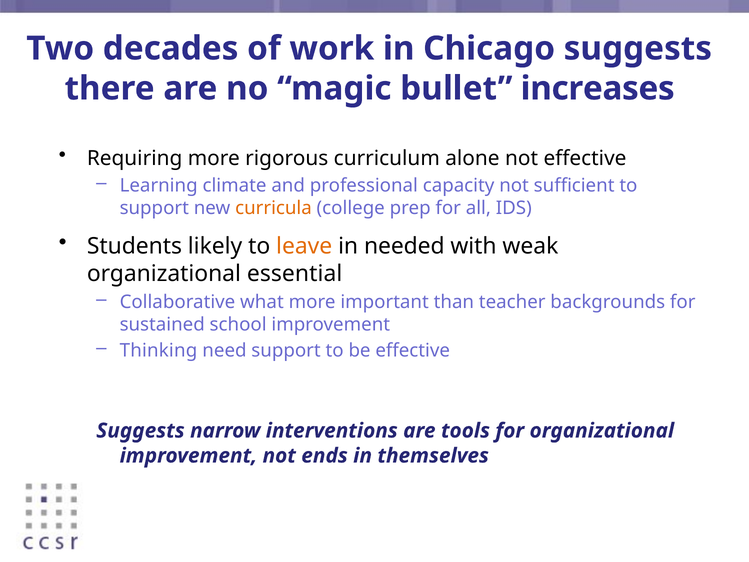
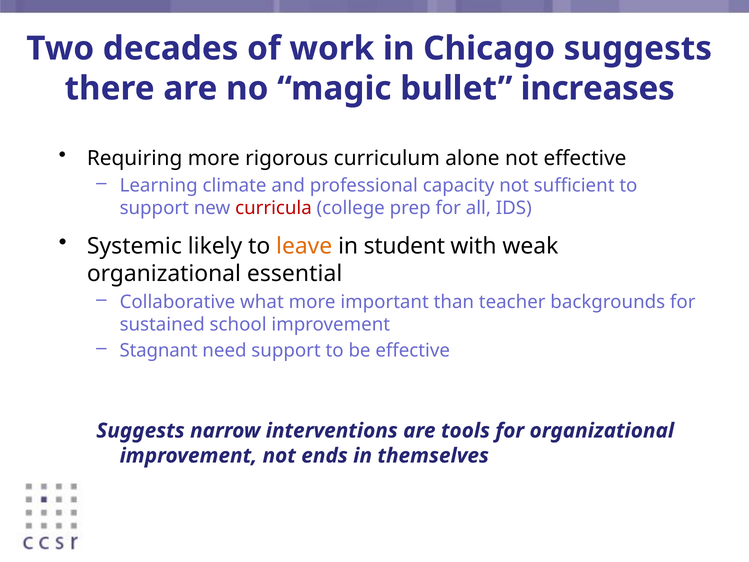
curricula colour: orange -> red
Students: Students -> Systemic
needed: needed -> student
Thinking: Thinking -> Stagnant
